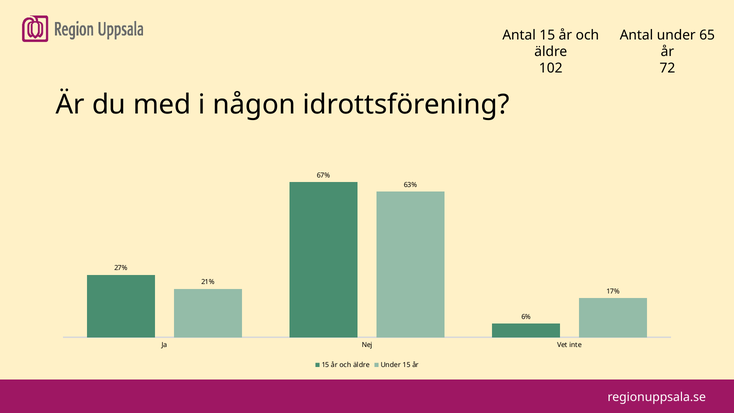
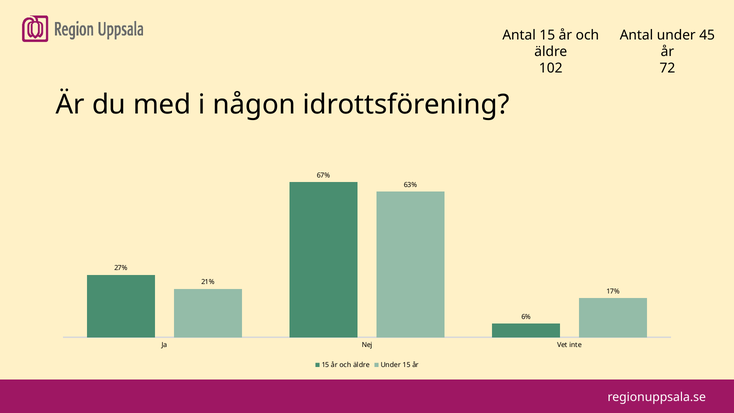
65: 65 -> 45
